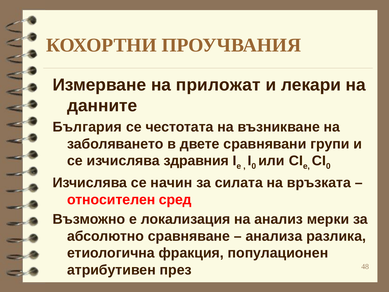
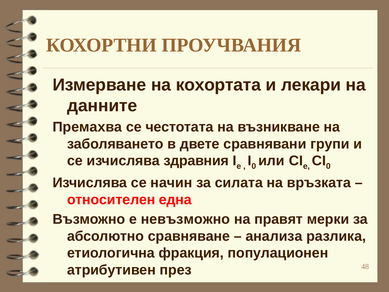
приложат: приложат -> кохортата
България: България -> Премахва
сред: сред -> една
локализация: локализация -> невъзможно
анализ: анализ -> правят
